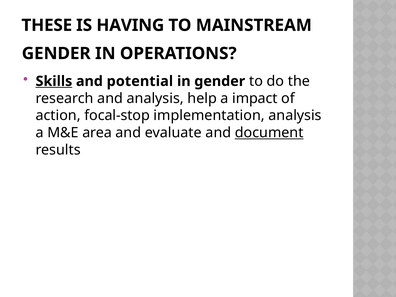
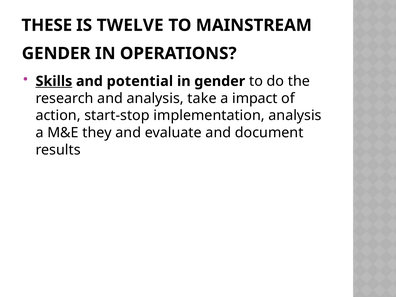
HAVING: HAVING -> TWELVE
help: help -> take
focal-stop: focal-stop -> start-stop
area: area -> they
document underline: present -> none
